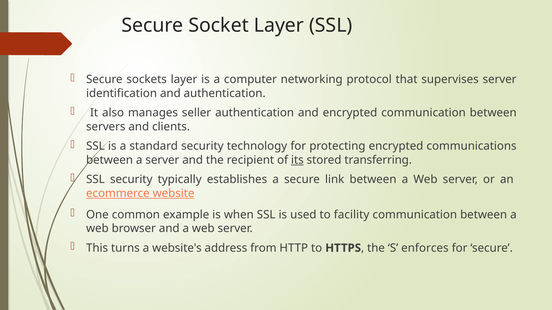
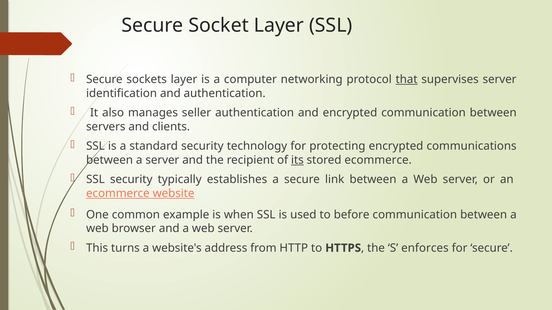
that underline: none -> present
stored transferring: transferring -> ecommerce
facility: facility -> before
